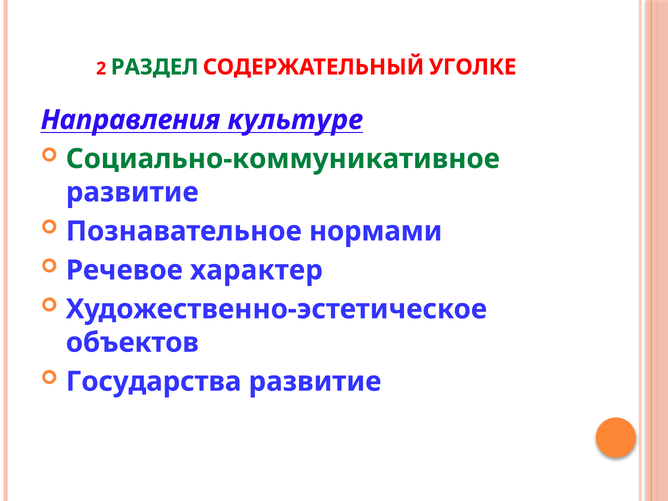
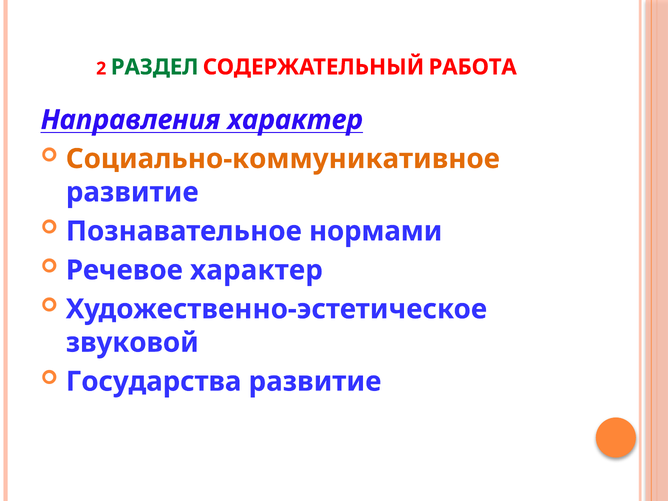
УГОЛКЕ: УГОЛКЕ -> РАБОТА
Направления культуре: культуре -> характер
Социально-коммуникативное colour: green -> orange
объектов: объектов -> звуковой
